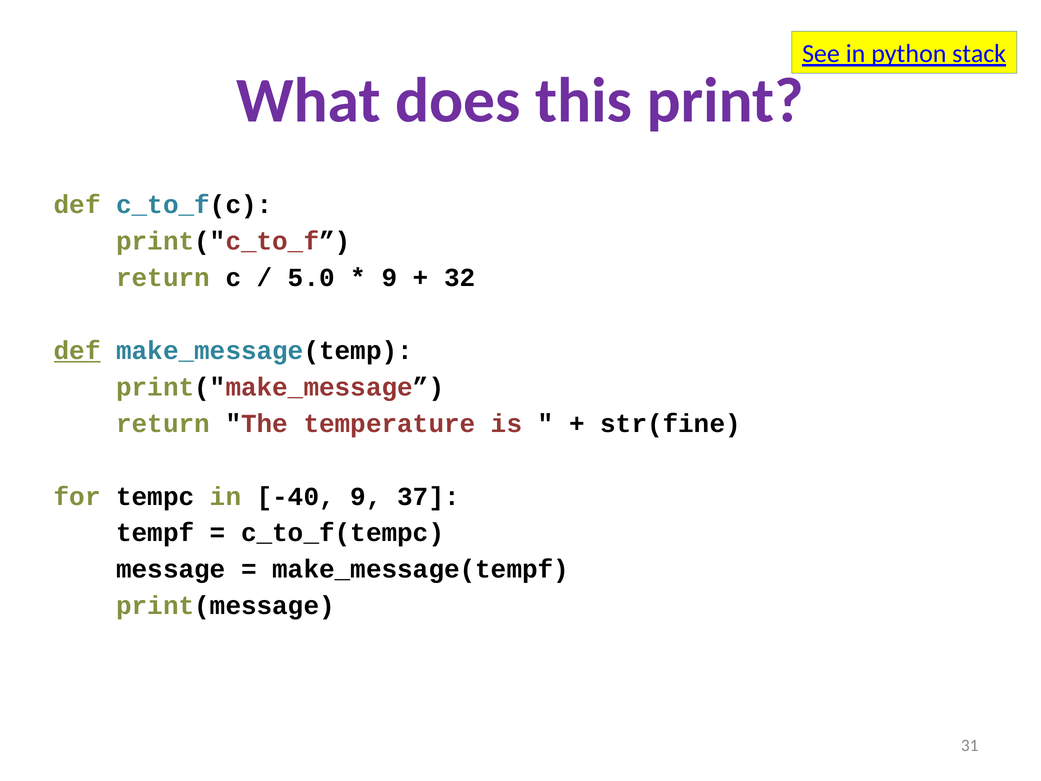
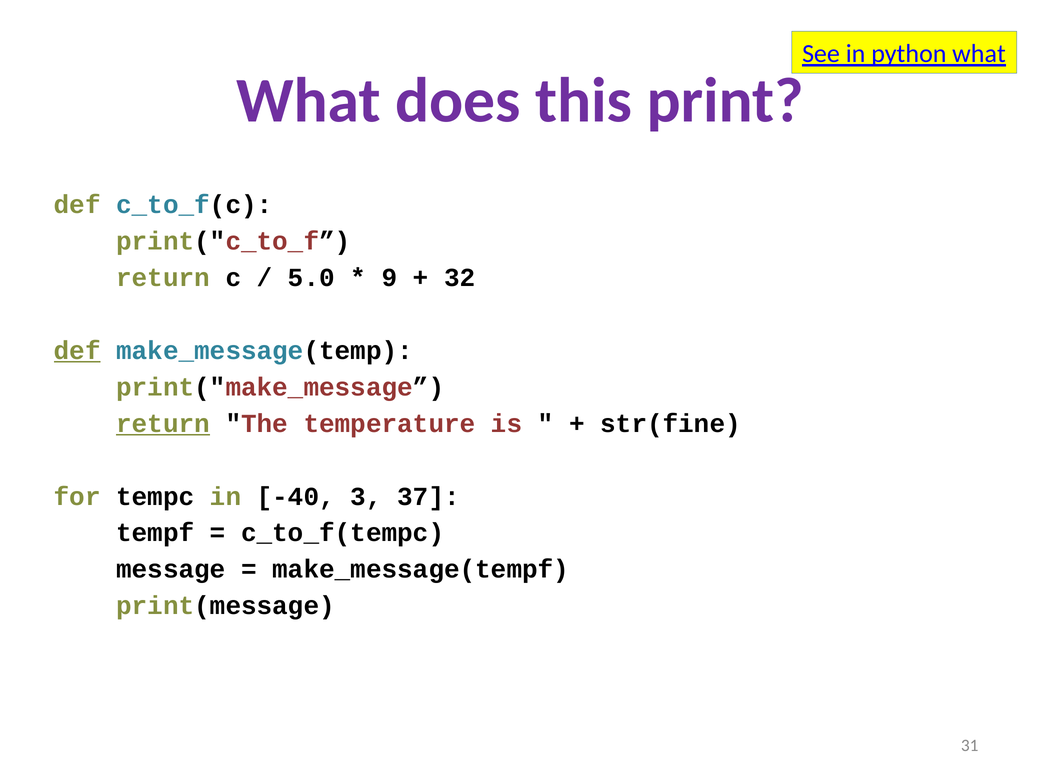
python stack: stack -> what
return at (163, 423) underline: none -> present
-40 9: 9 -> 3
